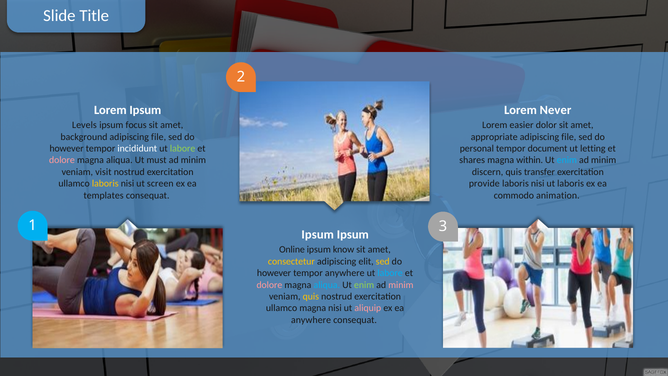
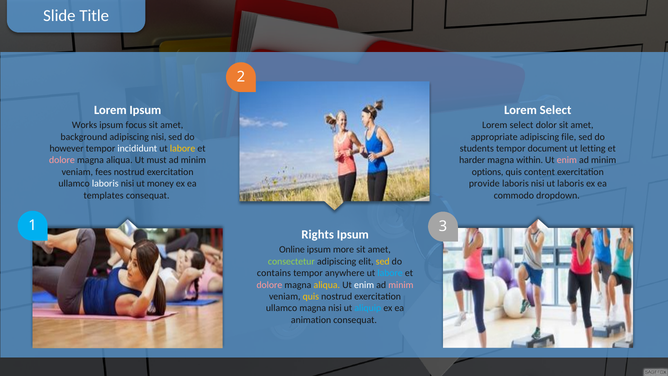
Never at (556, 110): Never -> Select
Levels: Levels -> Works
easier at (522, 125): easier -> select
file at (159, 137): file -> nisi
labore at (183, 148) colour: light green -> yellow
personal: personal -> students
shares: shares -> harder
enim at (567, 160) colour: light blue -> pink
visit: visit -> fees
discern: discern -> options
transfer: transfer -> content
laboris at (105, 184) colour: yellow -> white
screen: screen -> money
animation: animation -> dropdown
Ipsum at (318, 234): Ipsum -> Rights
know: know -> more
consectetur colour: yellow -> light green
however at (274, 273): however -> contains
aliqua at (327, 285) colour: light blue -> yellow
enim at (364, 285) colour: light green -> white
aliquip colour: pink -> light blue
anywhere at (311, 320): anywhere -> animation
